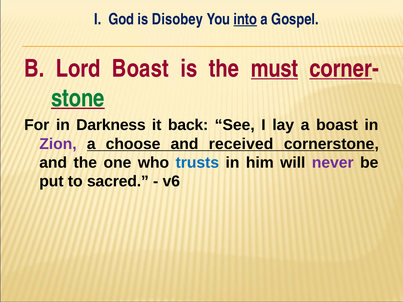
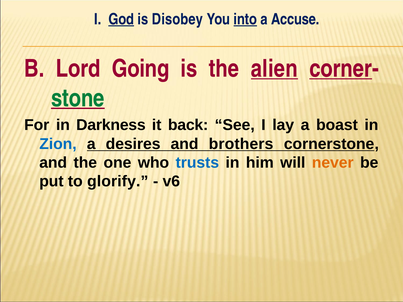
God underline: none -> present
Gospel: Gospel -> Accuse
Lord Boast: Boast -> Going
must: must -> alien
Zion colour: purple -> blue
choose: choose -> desires
received: received -> brothers
never colour: purple -> orange
sacred: sacred -> glorify
